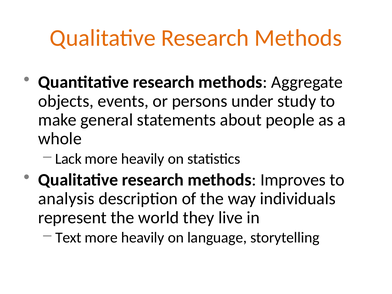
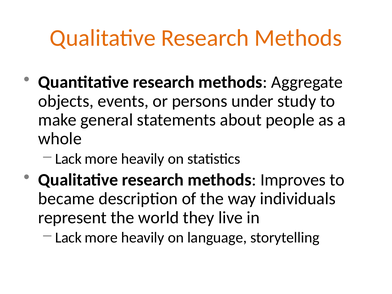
analysis: analysis -> became
Text at (68, 238): Text -> Lack
